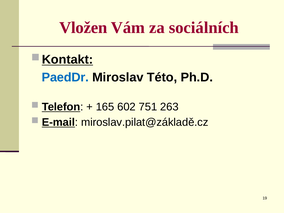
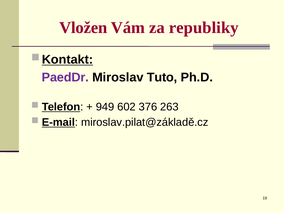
sociálních: sociálních -> republiky
PaedDr colour: blue -> purple
Této: Této -> Tuto
165: 165 -> 949
751: 751 -> 376
